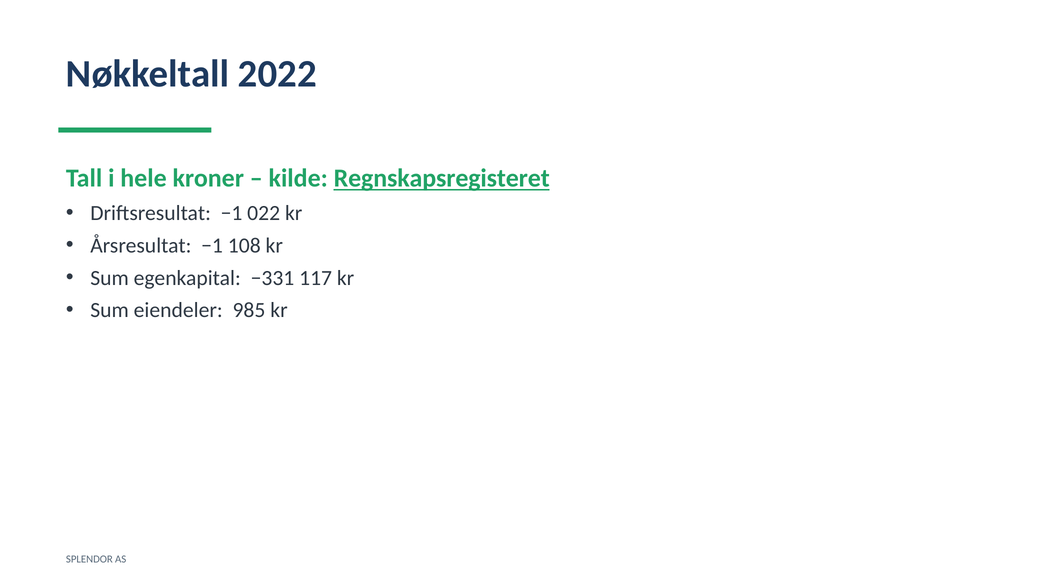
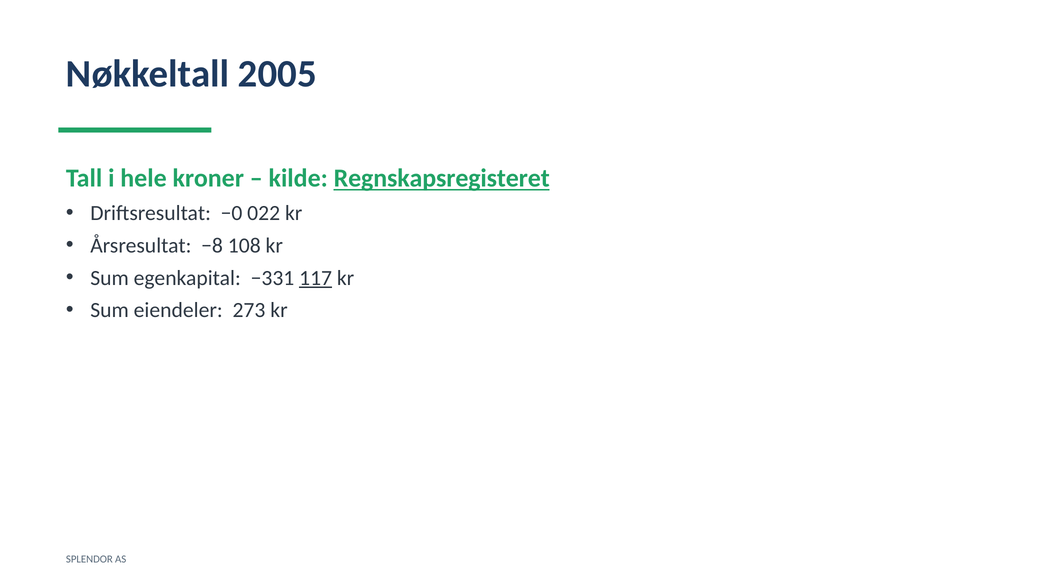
2022: 2022 -> 2005
Driftsresultat −1: −1 -> −0
Årsresultat −1: −1 -> −8
117 underline: none -> present
985: 985 -> 273
